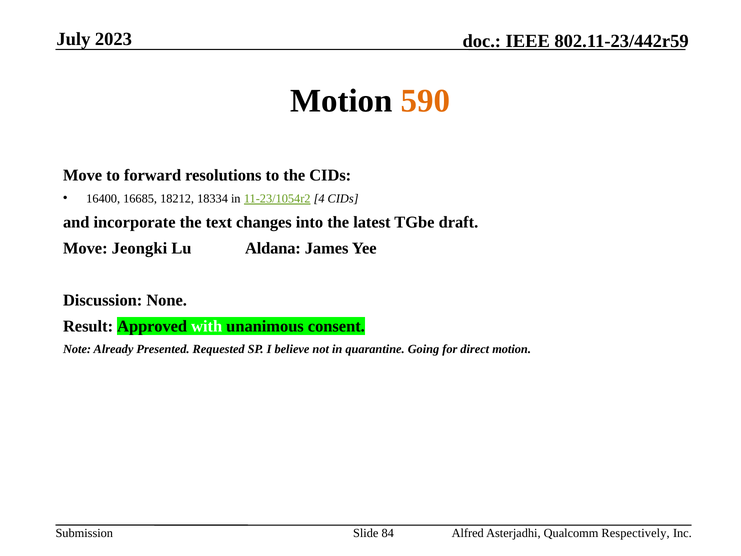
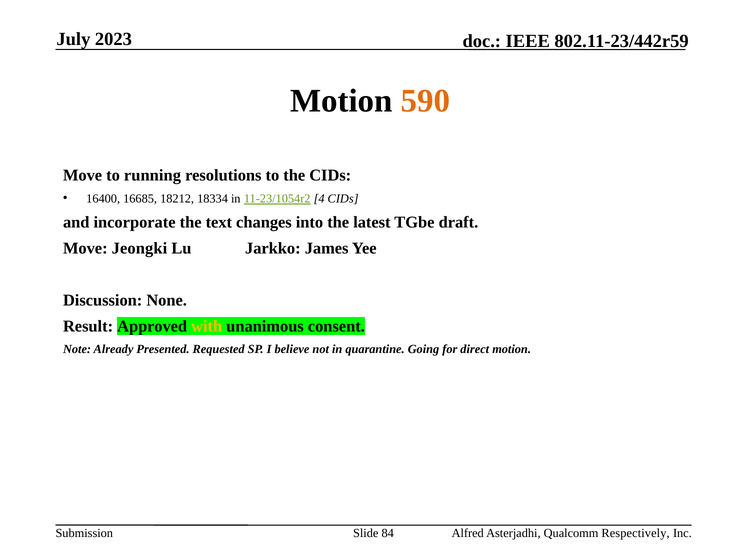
forward: forward -> running
Aldana: Aldana -> Jarkko
with colour: white -> yellow
